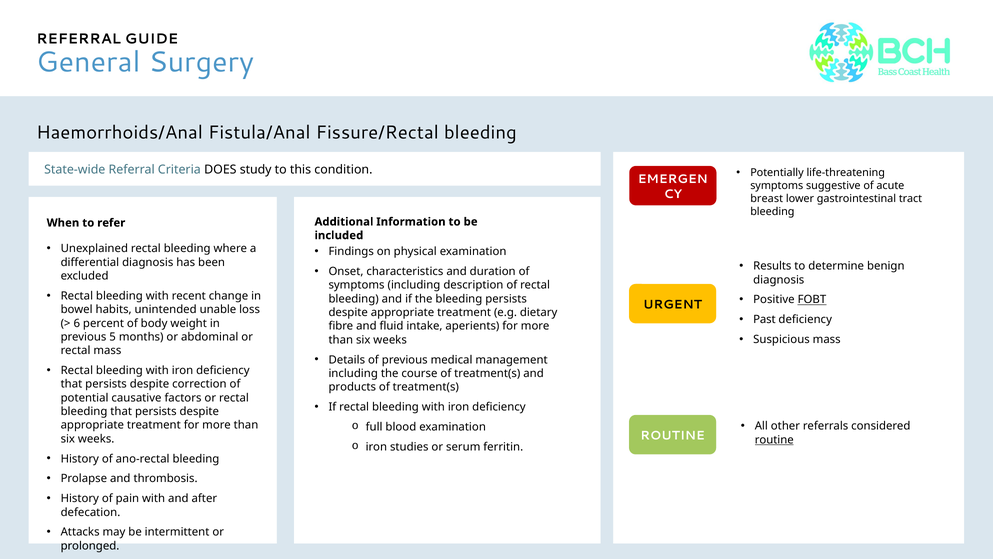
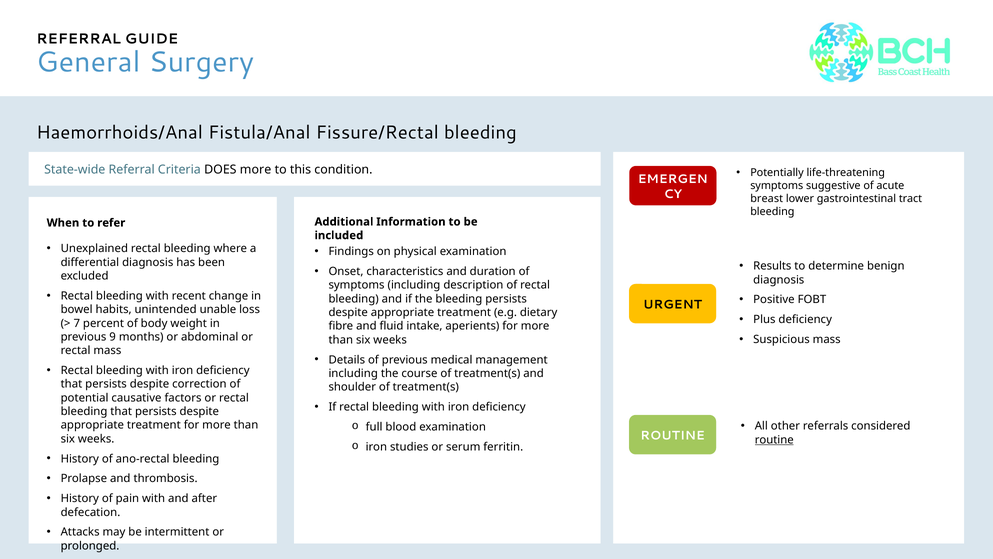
DOES study: study -> more
FOBT underline: present -> none
Past: Past -> Plus
6: 6 -> 7
5: 5 -> 9
products: products -> shoulder
